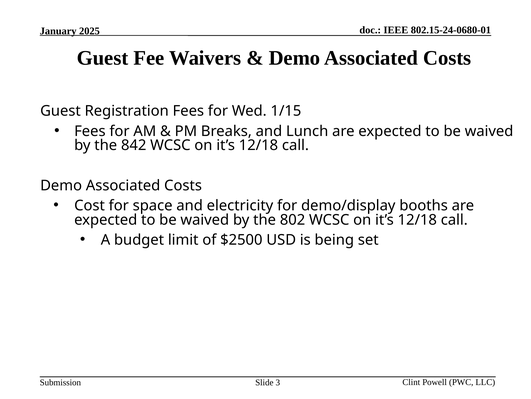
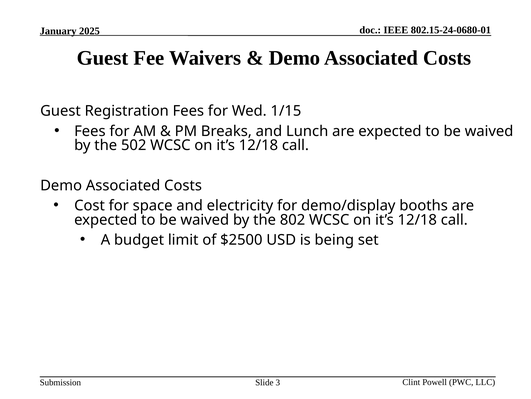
842: 842 -> 502
